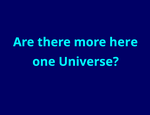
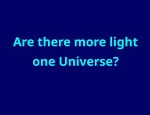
here: here -> light
